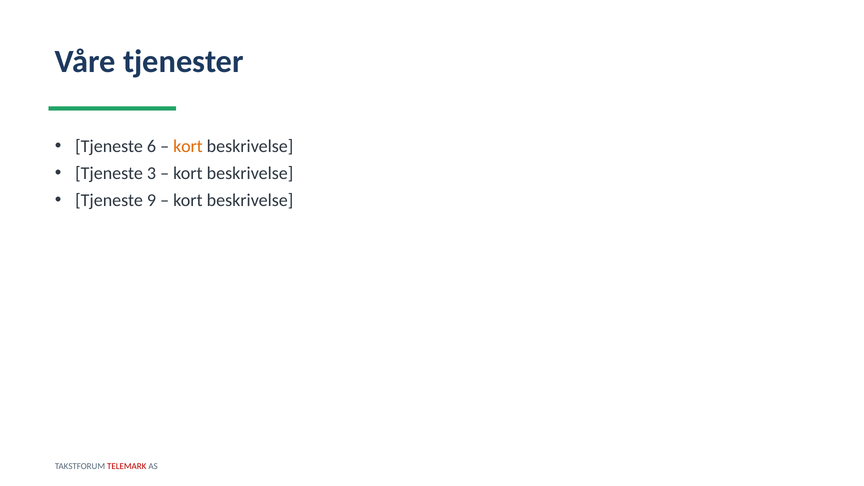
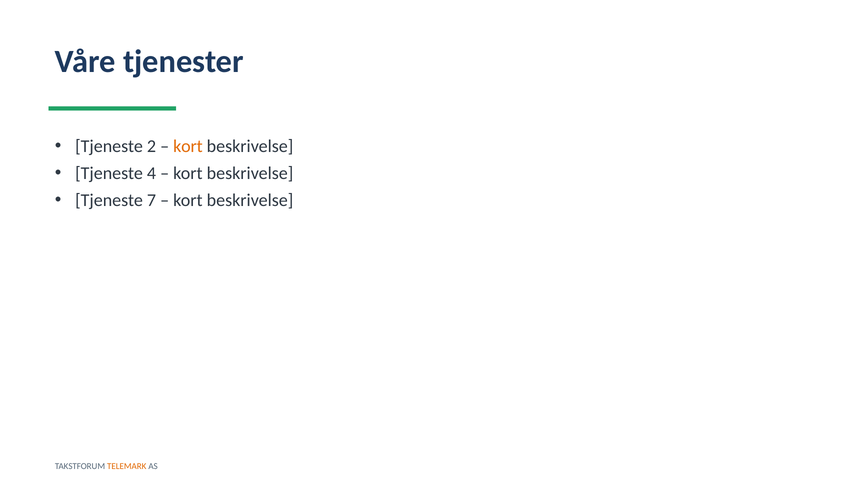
6: 6 -> 2
3: 3 -> 4
9: 9 -> 7
TELEMARK colour: red -> orange
